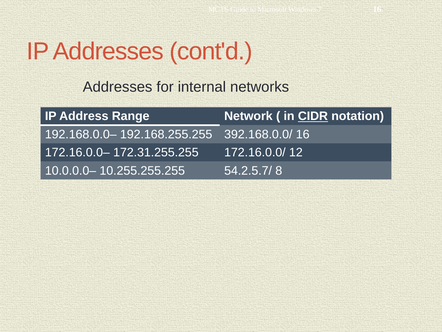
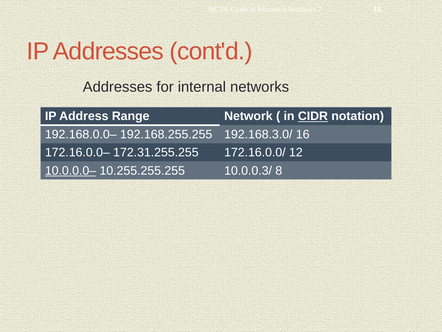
392.168.0.0/: 392.168.0.0/ -> 192.168.3.0/
10.0.0.0– underline: none -> present
54.2.5.7/: 54.2.5.7/ -> 10.0.0.3/
